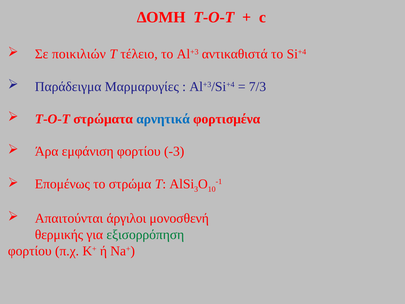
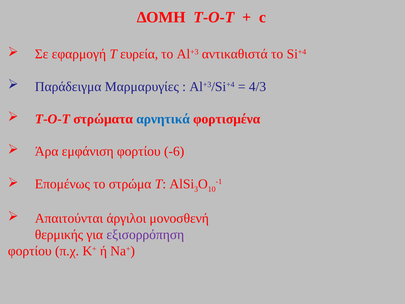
ποικιλιών: ποικιλιών -> εφαρμογή
τέλειο: τέλειο -> ευρεία
7/3: 7/3 -> 4/3
-3: -3 -> -6
εξισορρόπηση colour: green -> purple
